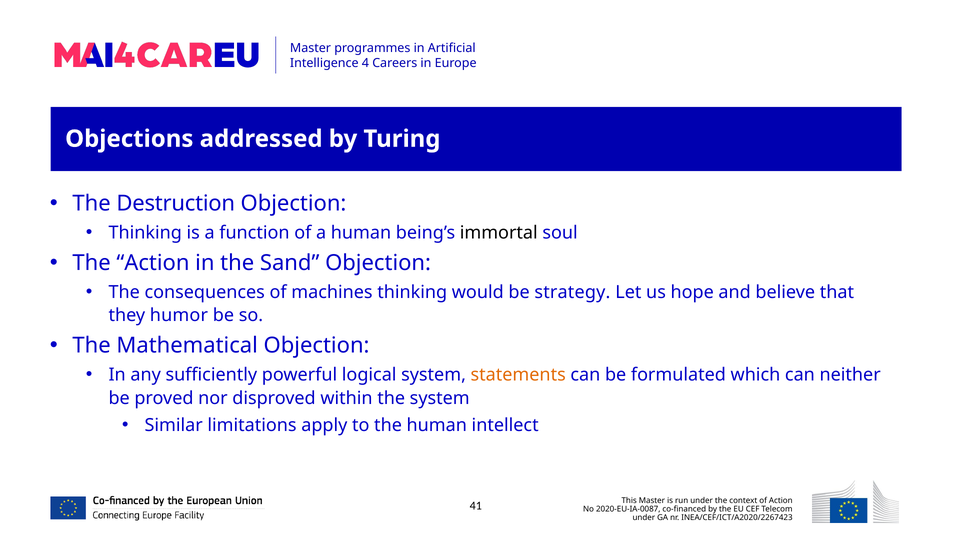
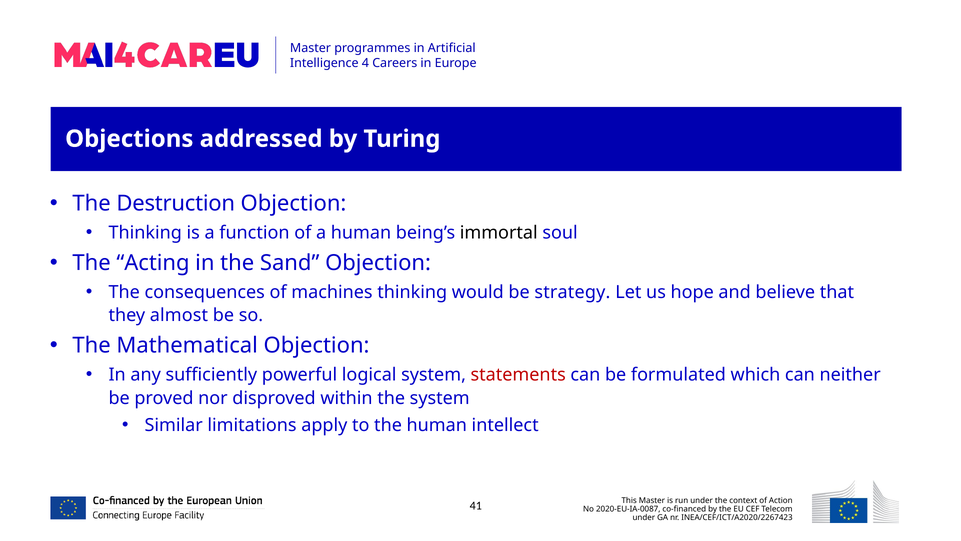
The Action: Action -> Acting
humor: humor -> almost
statements colour: orange -> red
